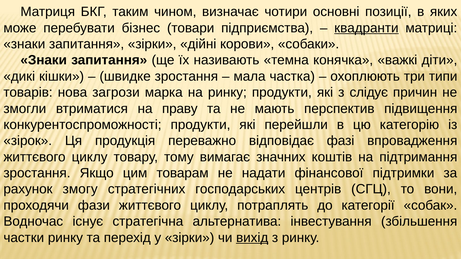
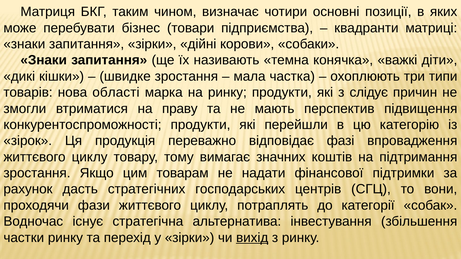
квадранти underline: present -> none
загрози: загрози -> області
змогу: змогу -> дасть
